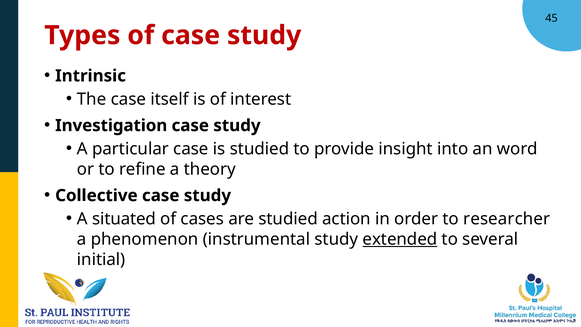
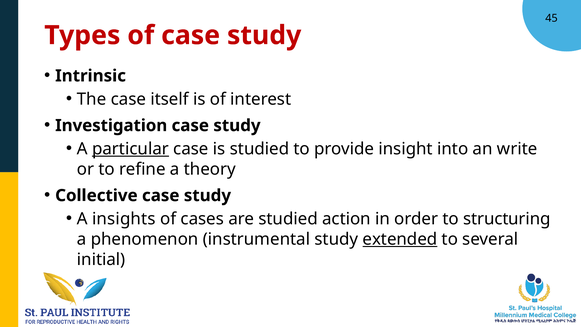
particular underline: none -> present
word: word -> write
situated: situated -> insights
researcher: researcher -> structuring
